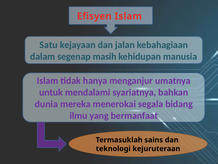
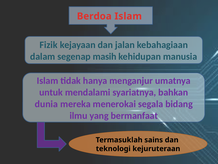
Efisyen: Efisyen -> Berdoa
Satu: Satu -> Fizik
